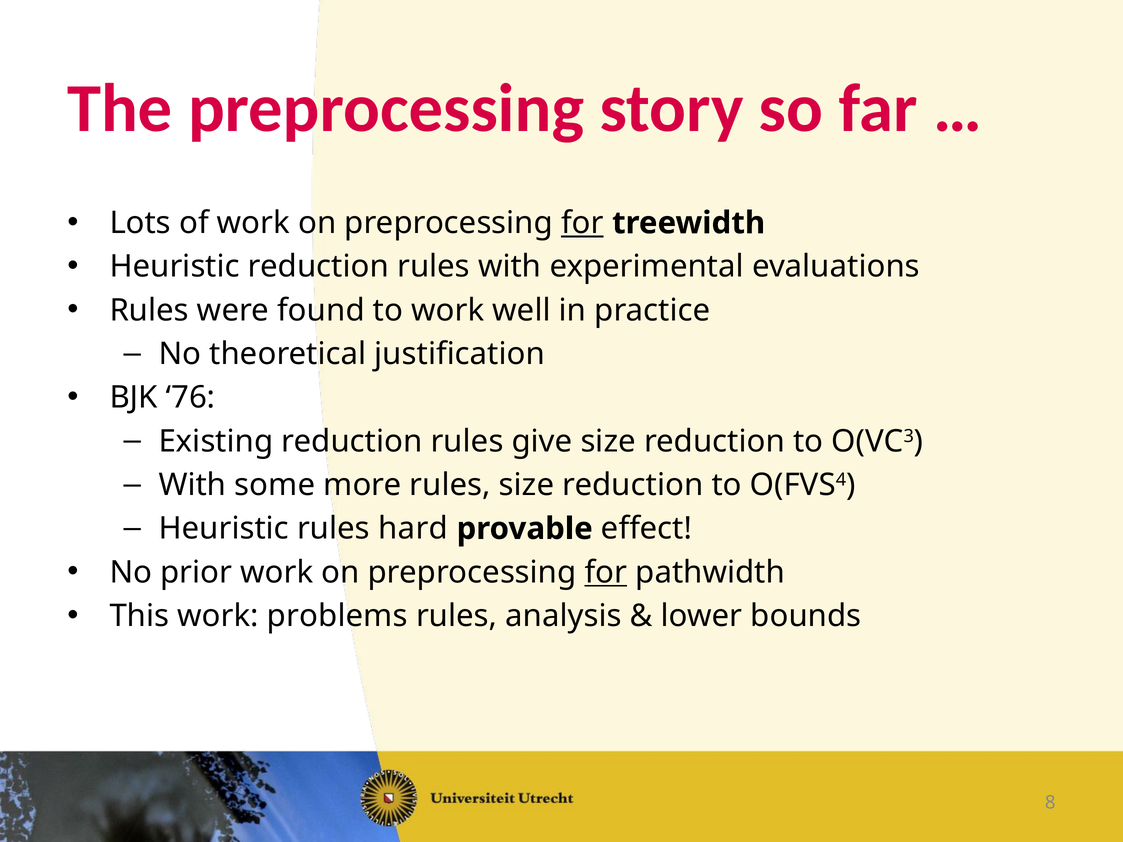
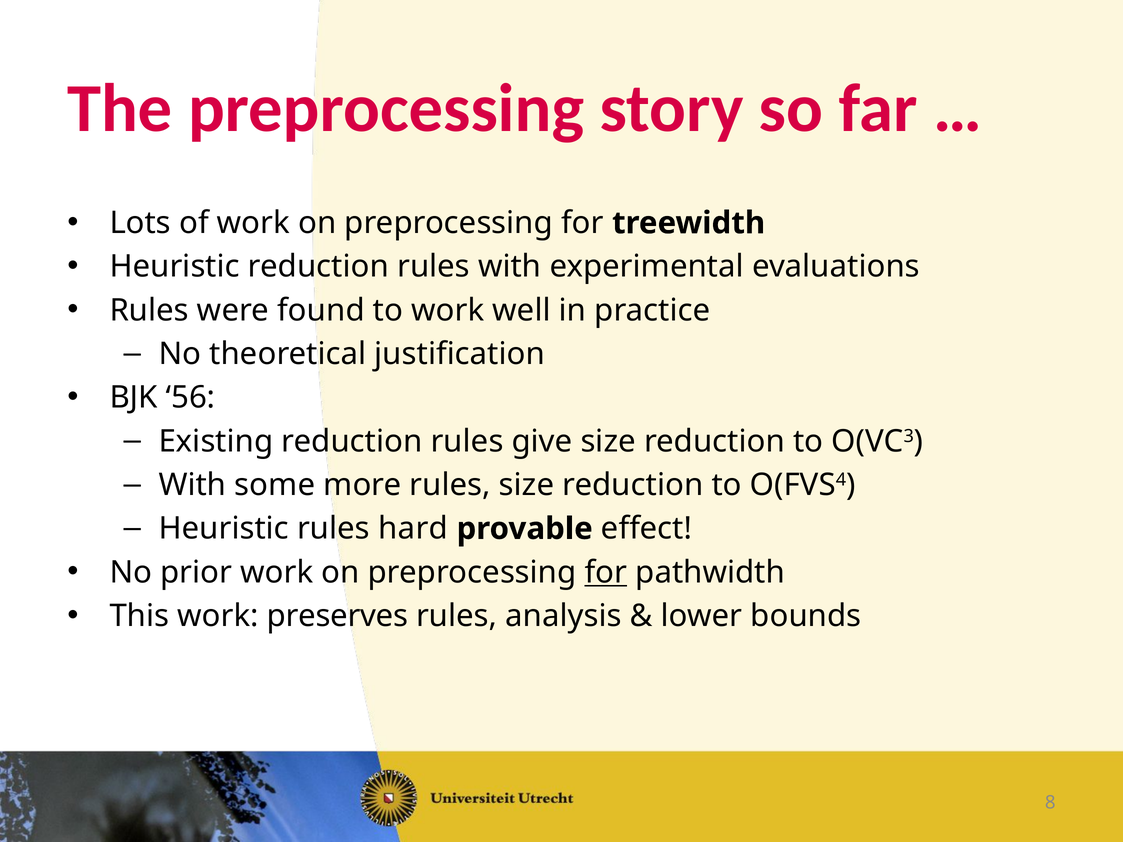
for at (582, 223) underline: present -> none
76: 76 -> 56
problems: problems -> preserves
